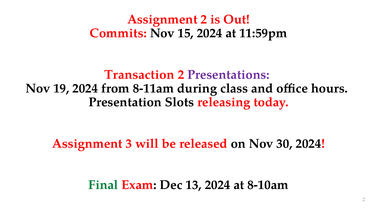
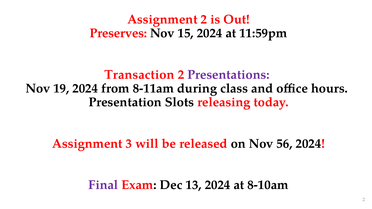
Commits: Commits -> Preserves
30: 30 -> 56
Final colour: green -> purple
